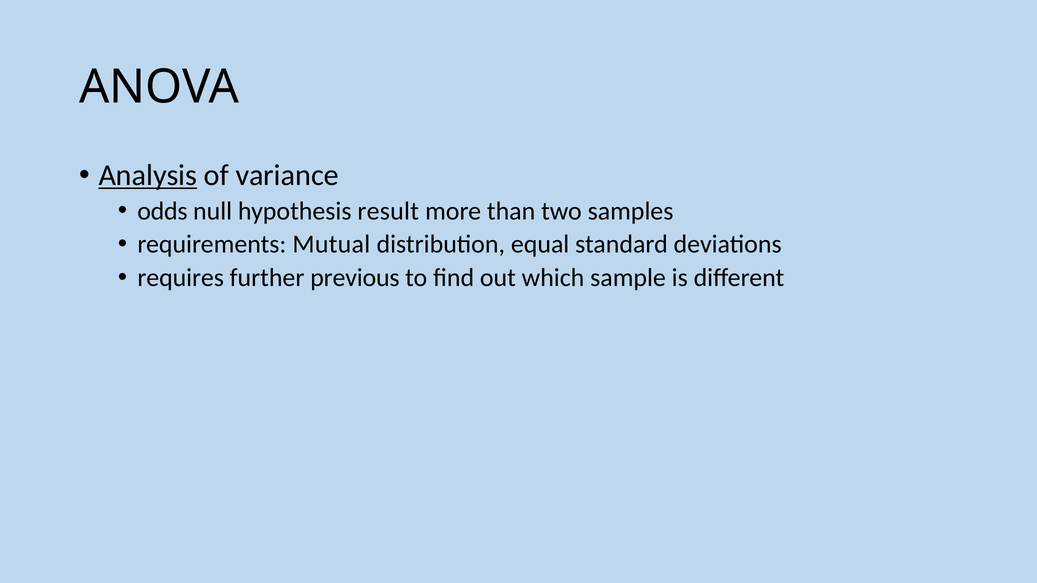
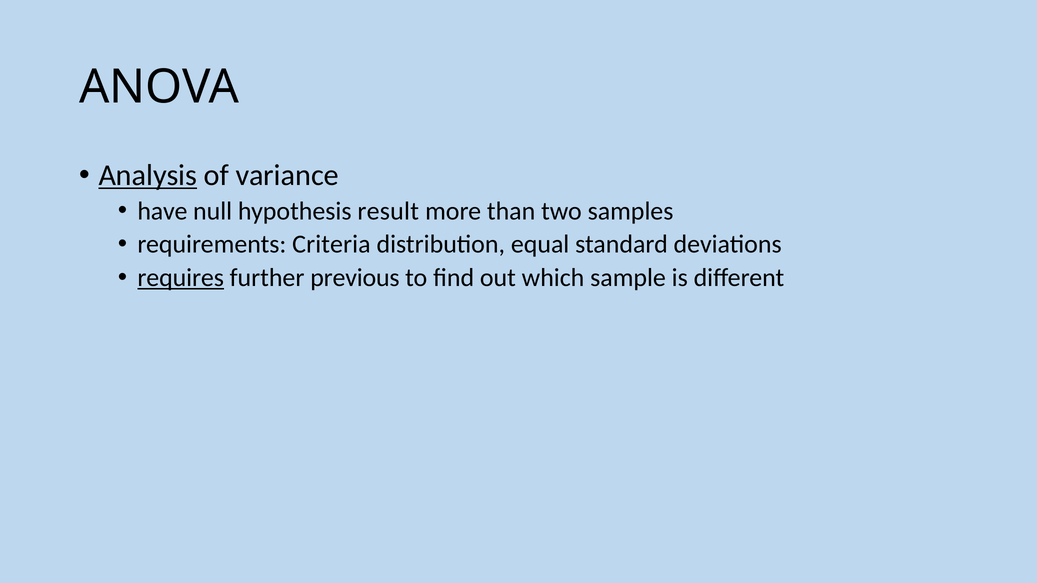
odds: odds -> have
Mutual: Mutual -> Criteria
requires underline: none -> present
